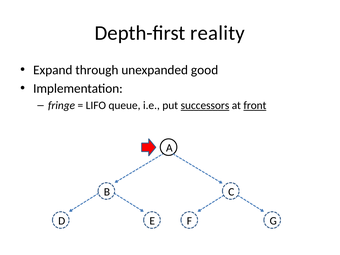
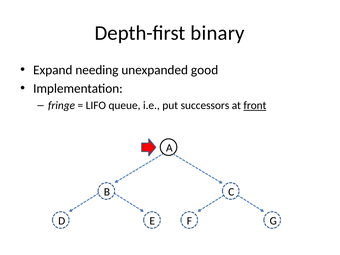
reality: reality -> binary
through: through -> needing
successors underline: present -> none
